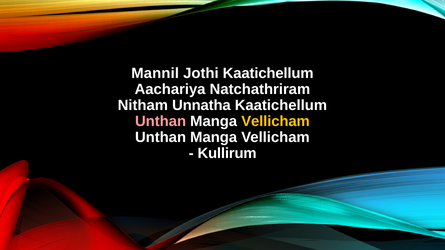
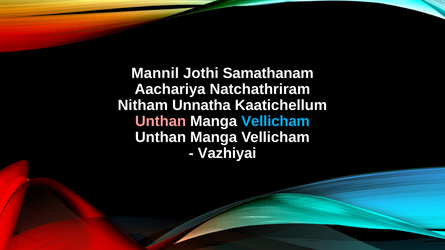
Jothi Kaatichellum: Kaatichellum -> Samathanam
Vellicham at (276, 121) colour: yellow -> light blue
Kullirum: Kullirum -> Vazhiyai
